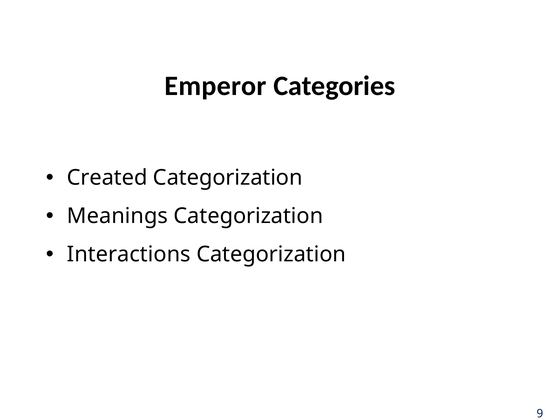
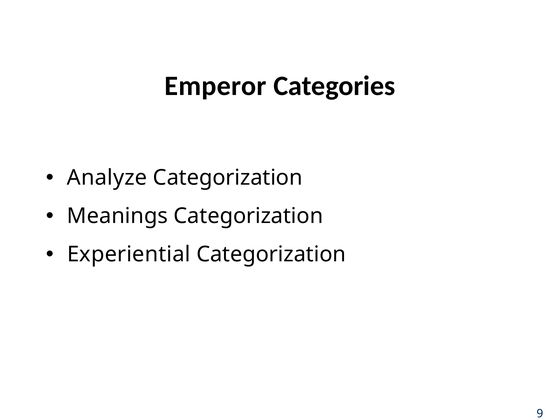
Created: Created -> Analyze
Interactions: Interactions -> Experiential
